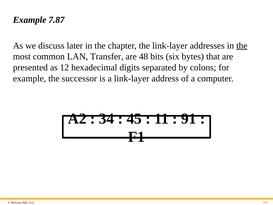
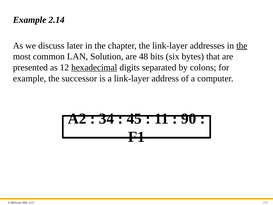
7.87: 7.87 -> 2.14
Transfer: Transfer -> Solution
hexadecimal underline: none -> present
91: 91 -> 90
